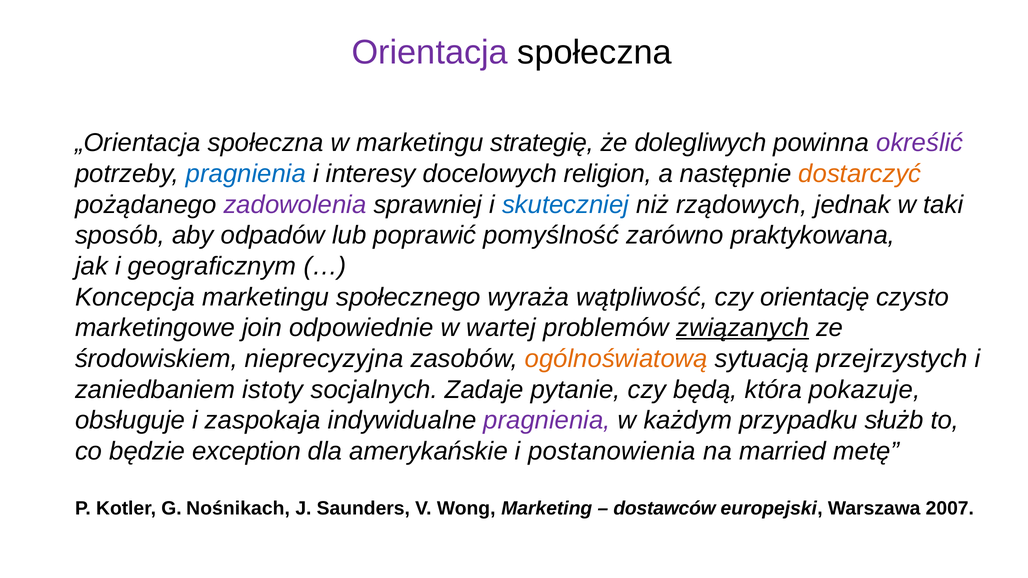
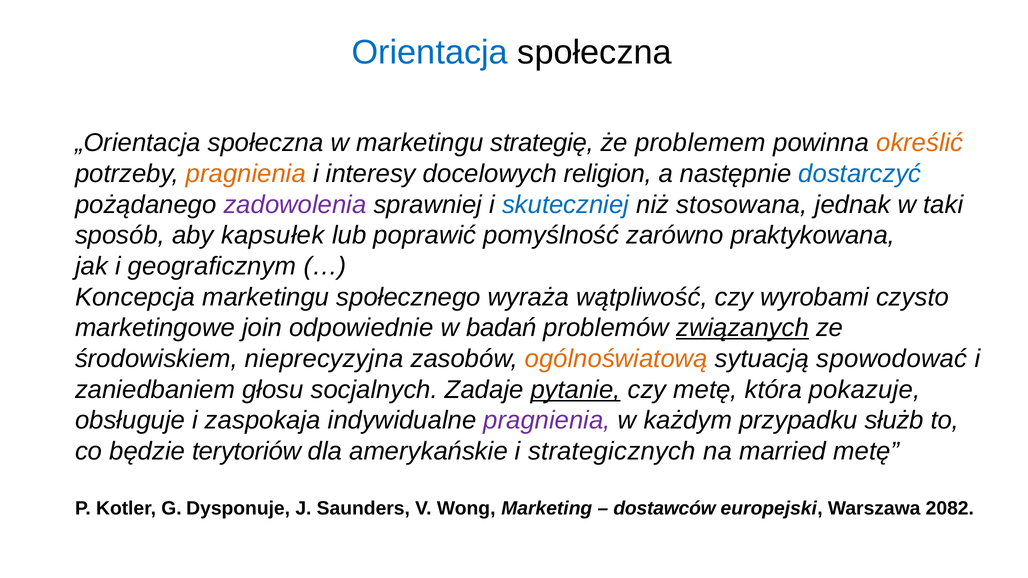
Orientacja colour: purple -> blue
dolegliwych: dolegliwych -> problemem
określić colour: purple -> orange
pragnienia at (246, 174) colour: blue -> orange
dostarczyć colour: orange -> blue
rządowych: rządowych -> stosowana
odpadów: odpadów -> kapsułek
orientację: orientację -> wyrobami
wartej: wartej -> badań
przejrzystych: przejrzystych -> spowodować
istoty: istoty -> głosu
pytanie underline: none -> present
czy będą: będą -> metę
exception: exception -> terytoriów
postanowienia: postanowienia -> strategicznych
Nośnikach: Nośnikach -> Dysponuje
2007: 2007 -> 2082
